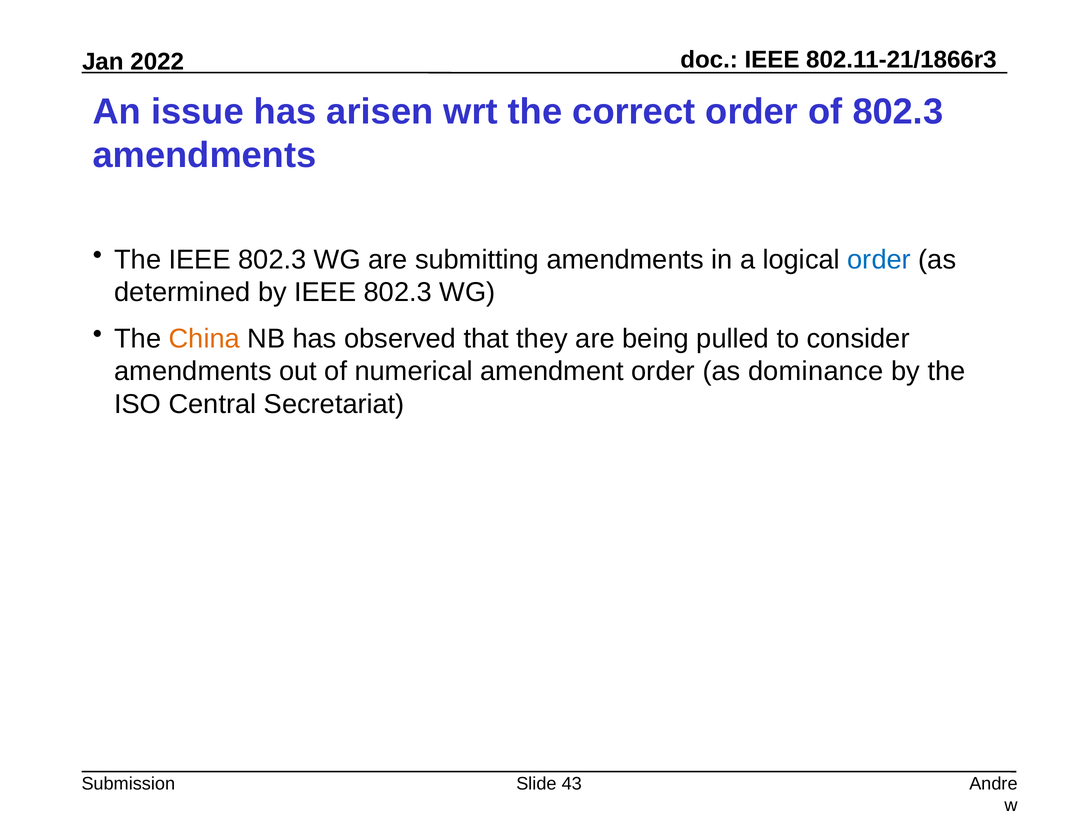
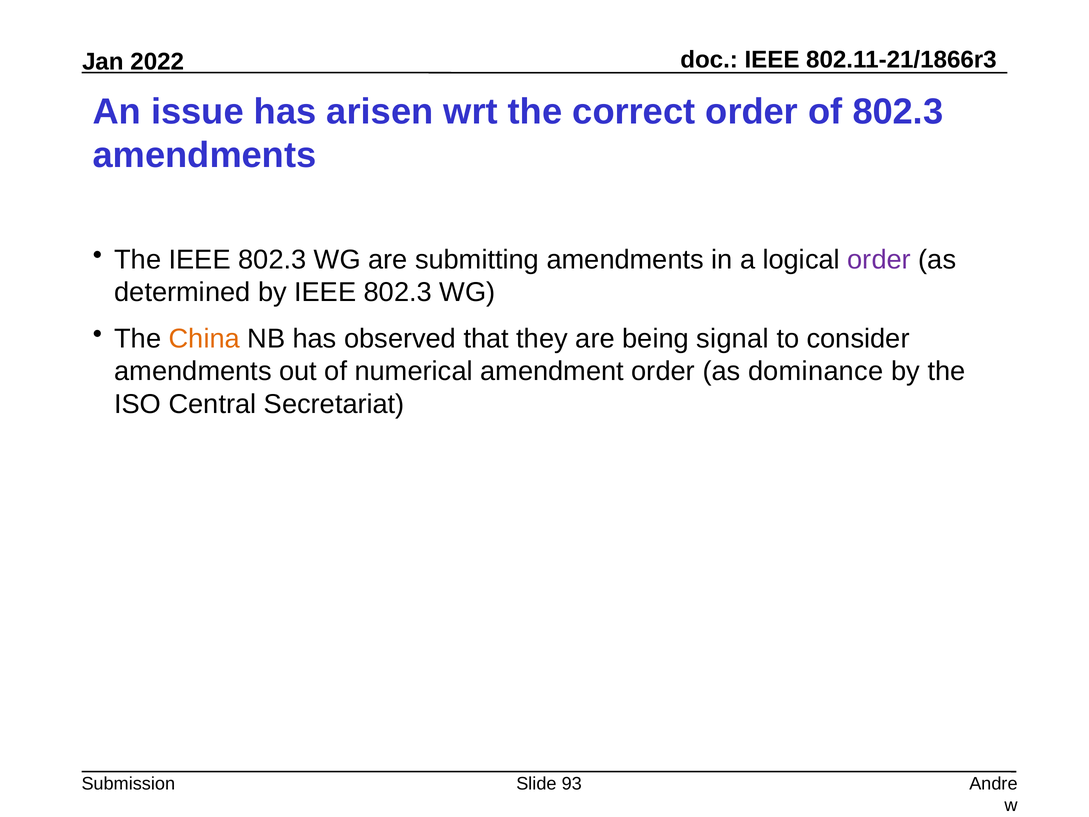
order at (879, 260) colour: blue -> purple
pulled: pulled -> signal
43: 43 -> 93
